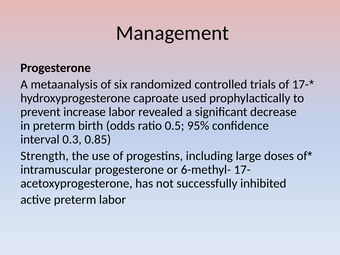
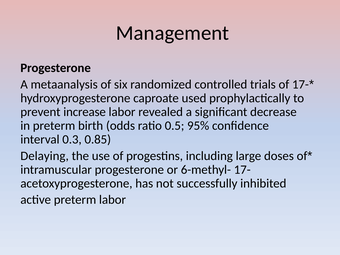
Strength: Strength -> Delaying
